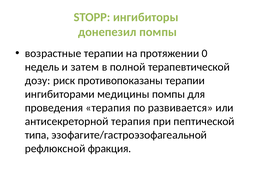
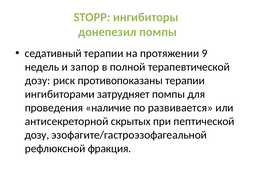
возрастные: возрастные -> седативный
0: 0 -> 9
затем: затем -> запор
медицины: медицины -> затрудняет
проведения терапия: терапия -> наличие
антисекреторной терапия: терапия -> скрытых
типа at (37, 135): типа -> дозу
